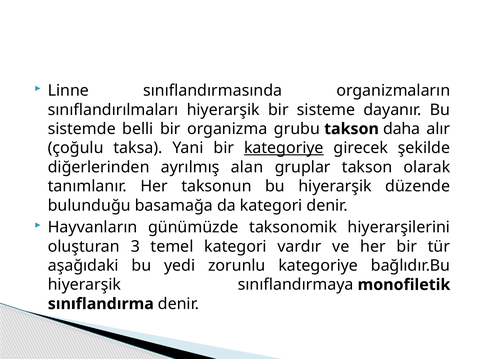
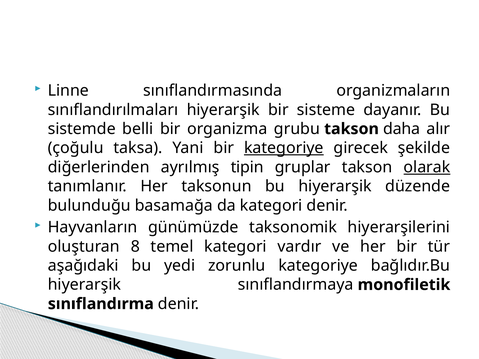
alan: alan -> tipin
olarak underline: none -> present
3: 3 -> 8
